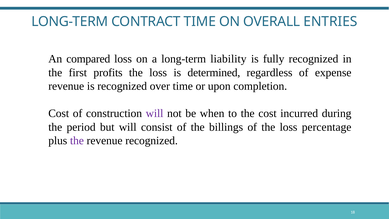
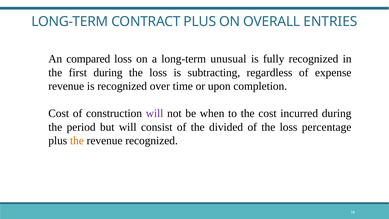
CONTRACT TIME: TIME -> PLUS
liability: liability -> unusual
first profits: profits -> during
determined: determined -> subtracting
billings: billings -> divided
the at (77, 141) colour: purple -> orange
